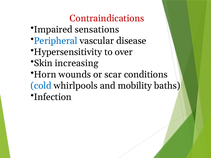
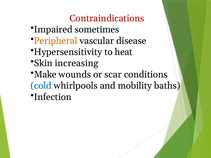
sensations: sensations -> sometimes
Peripheral colour: blue -> orange
over: over -> heat
Horn: Horn -> Make
